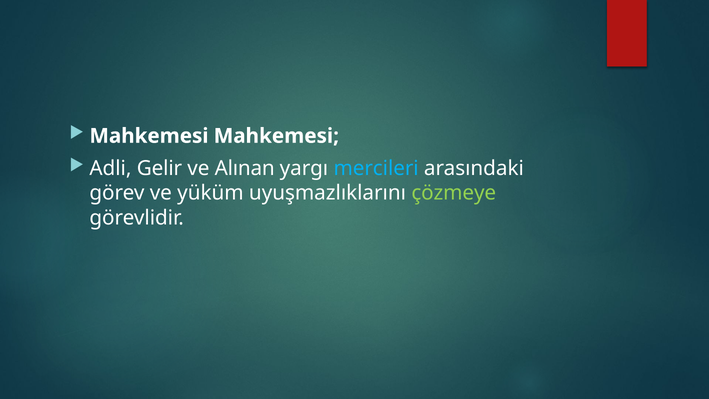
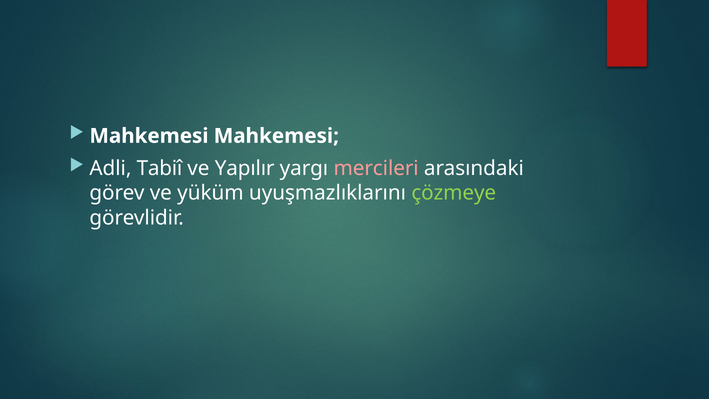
Gelir: Gelir -> Tabiî
Alınan: Alınan -> Yapılır
mercileri colour: light blue -> pink
